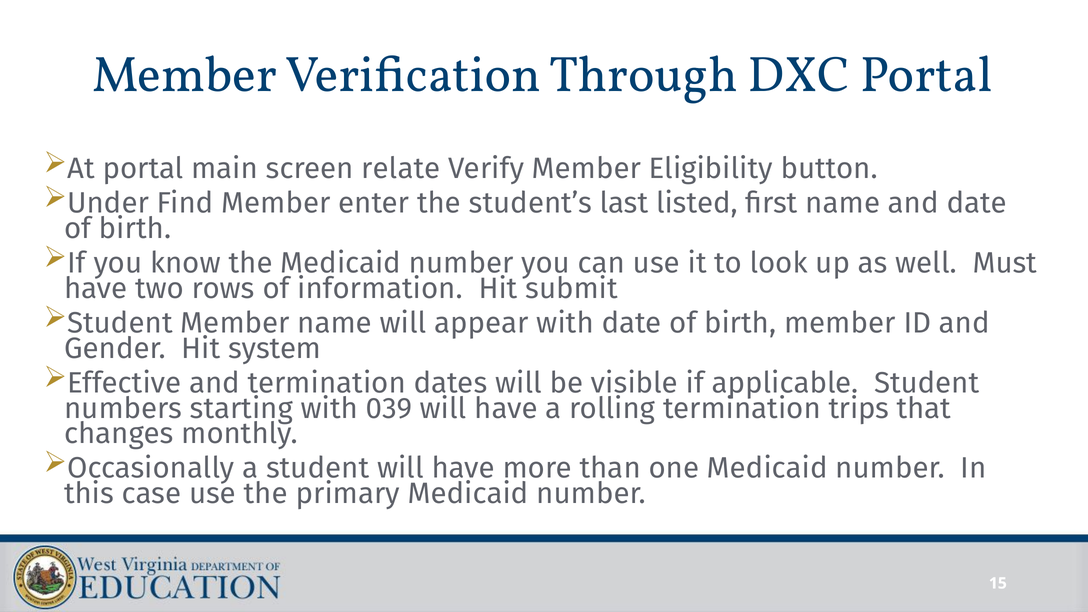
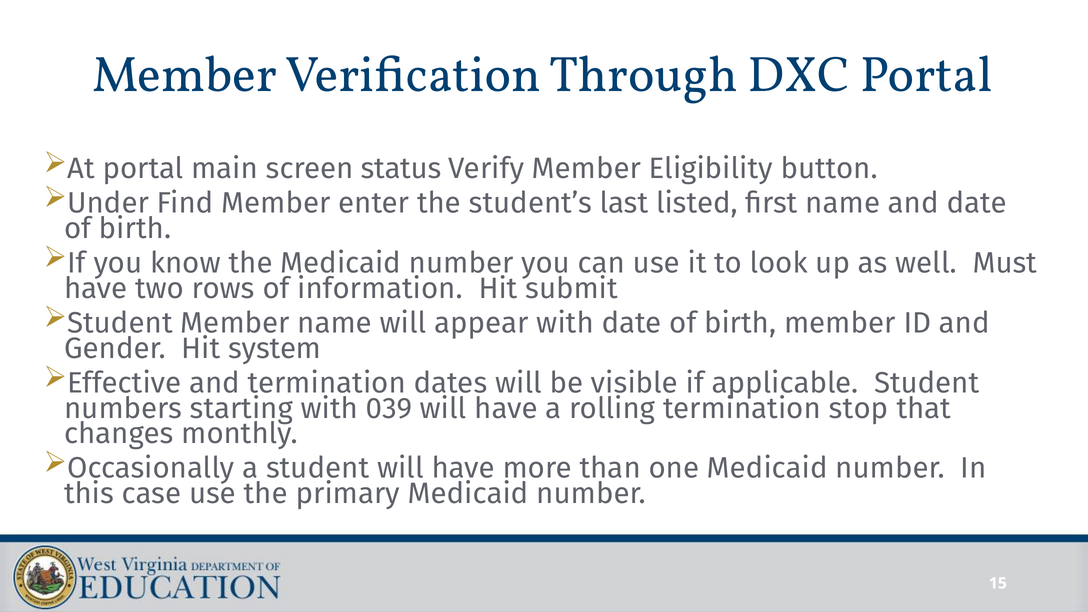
relate: relate -> status
trips: trips -> stop
